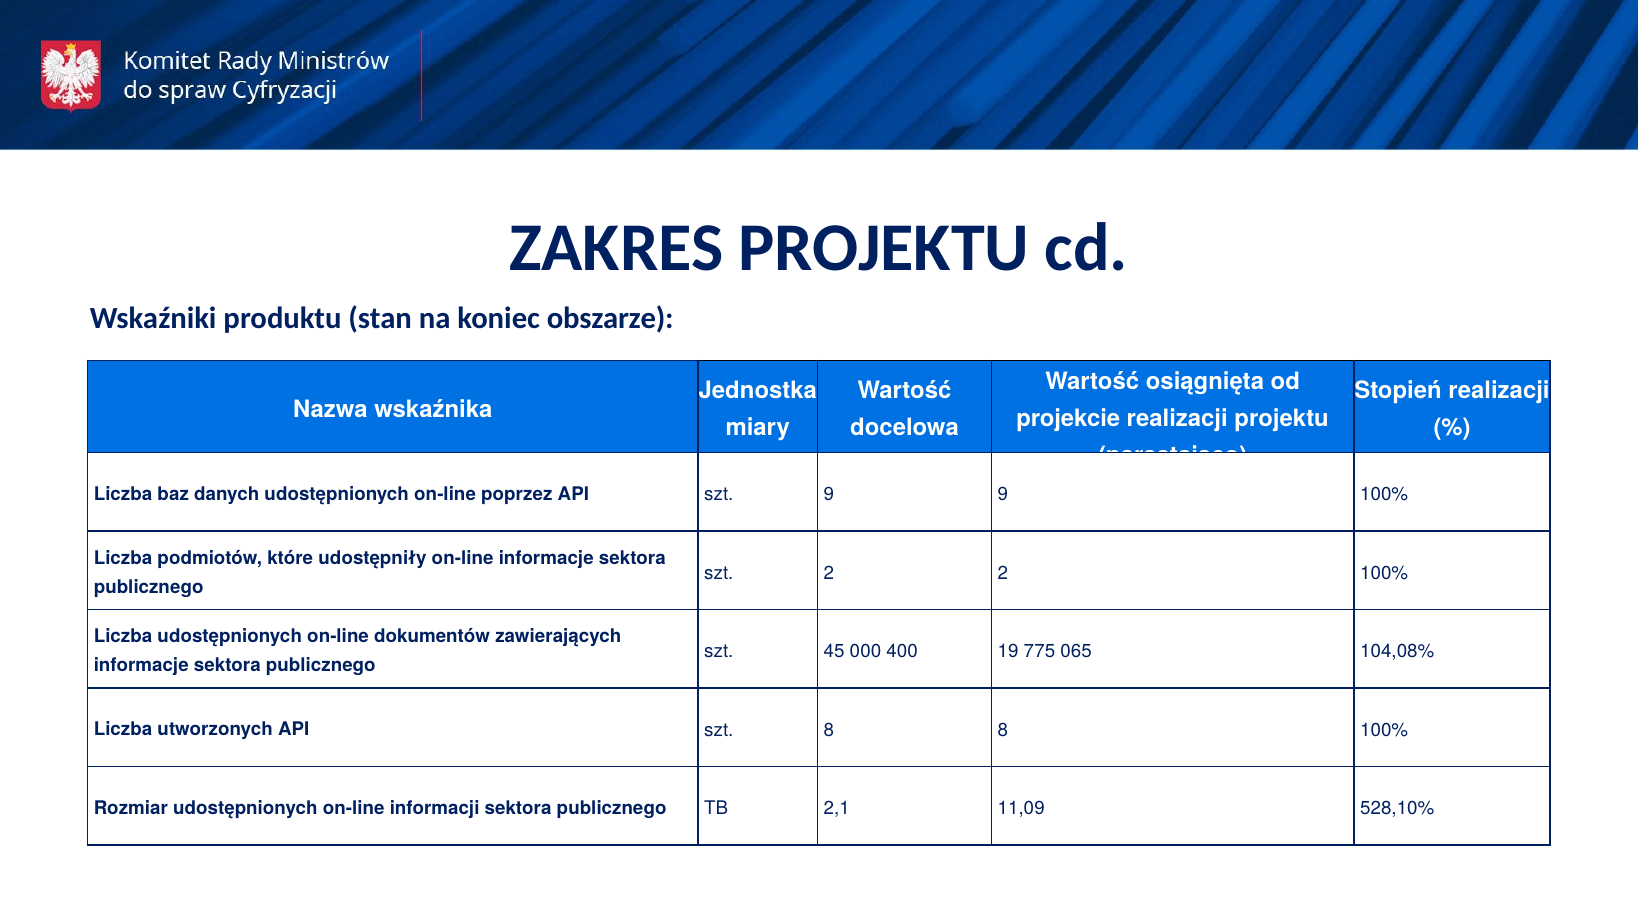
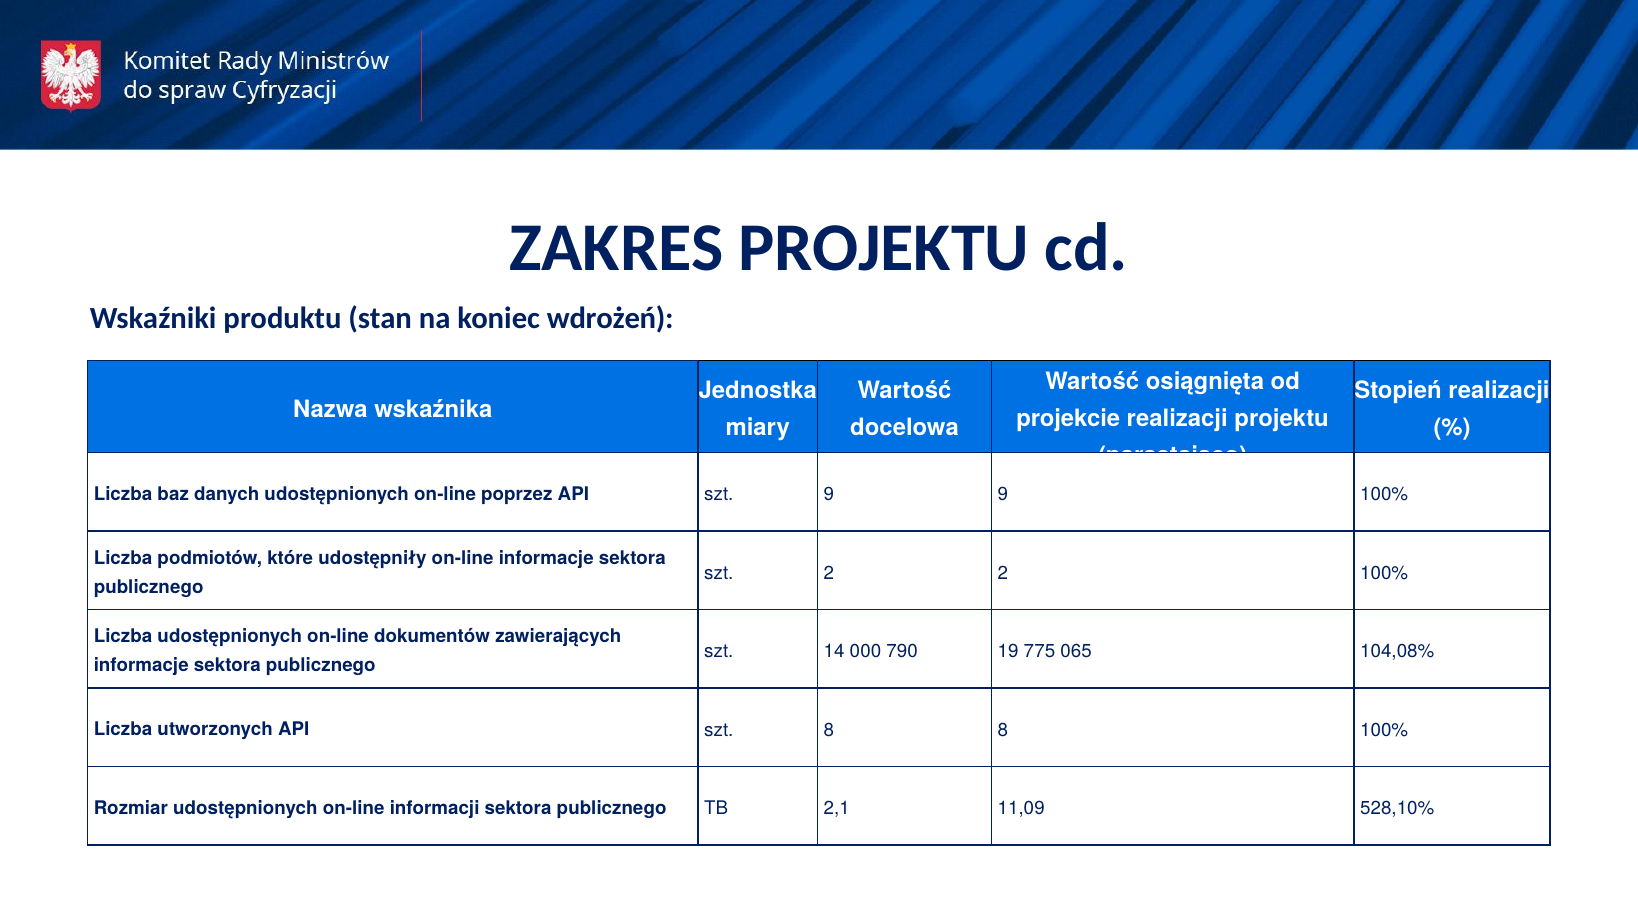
obszarze: obszarze -> wdrożeń
45: 45 -> 14
400: 400 -> 790
